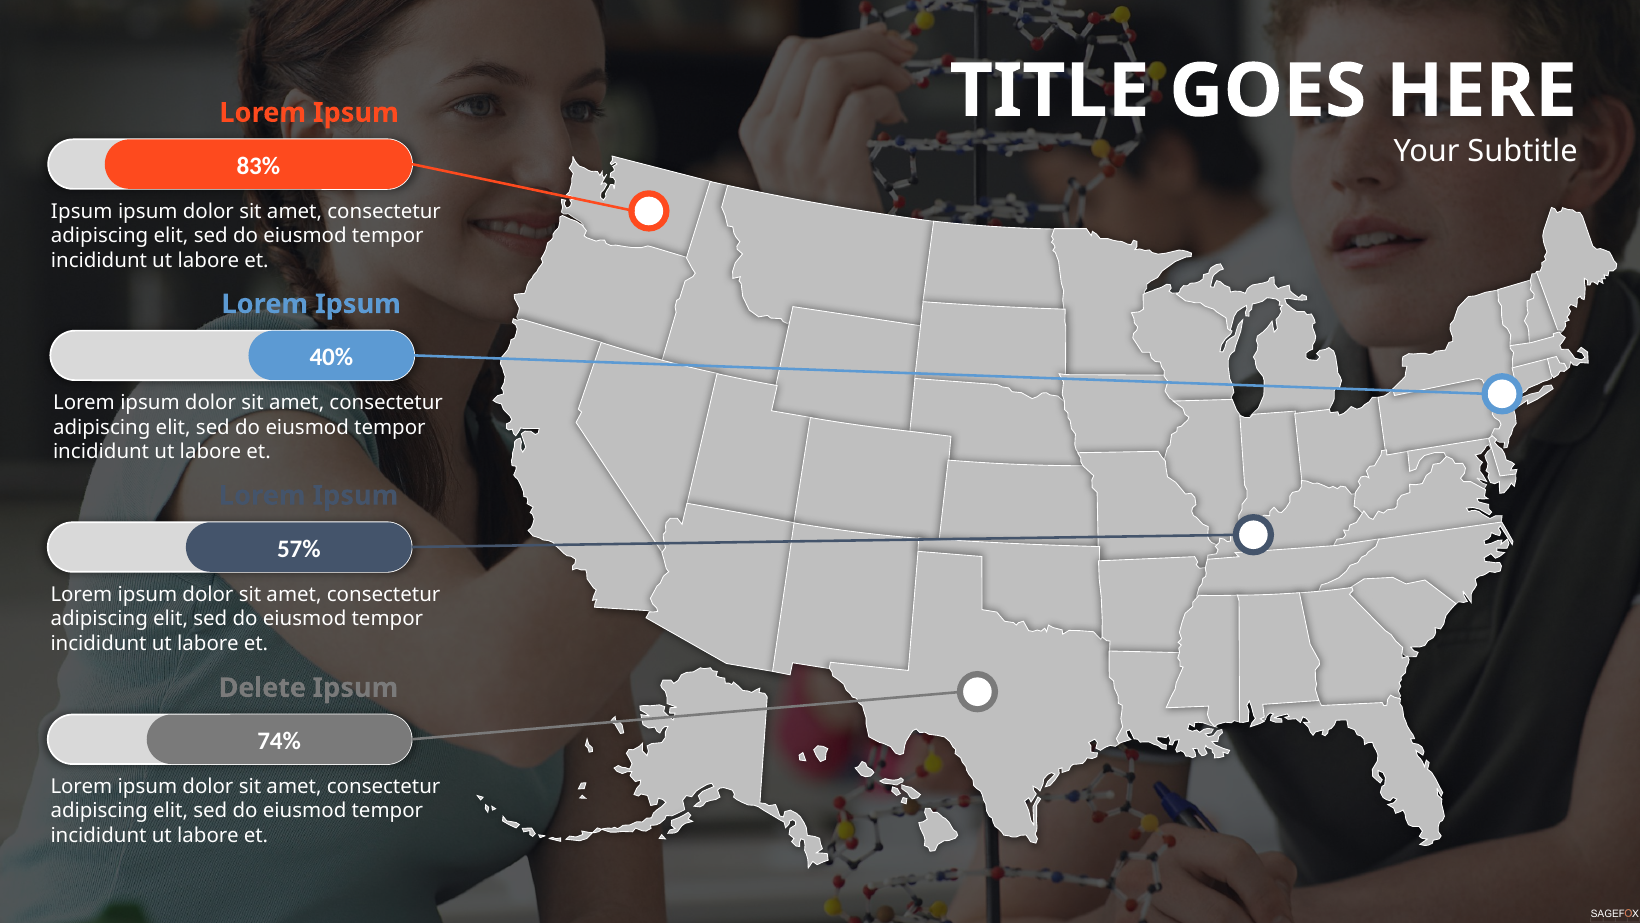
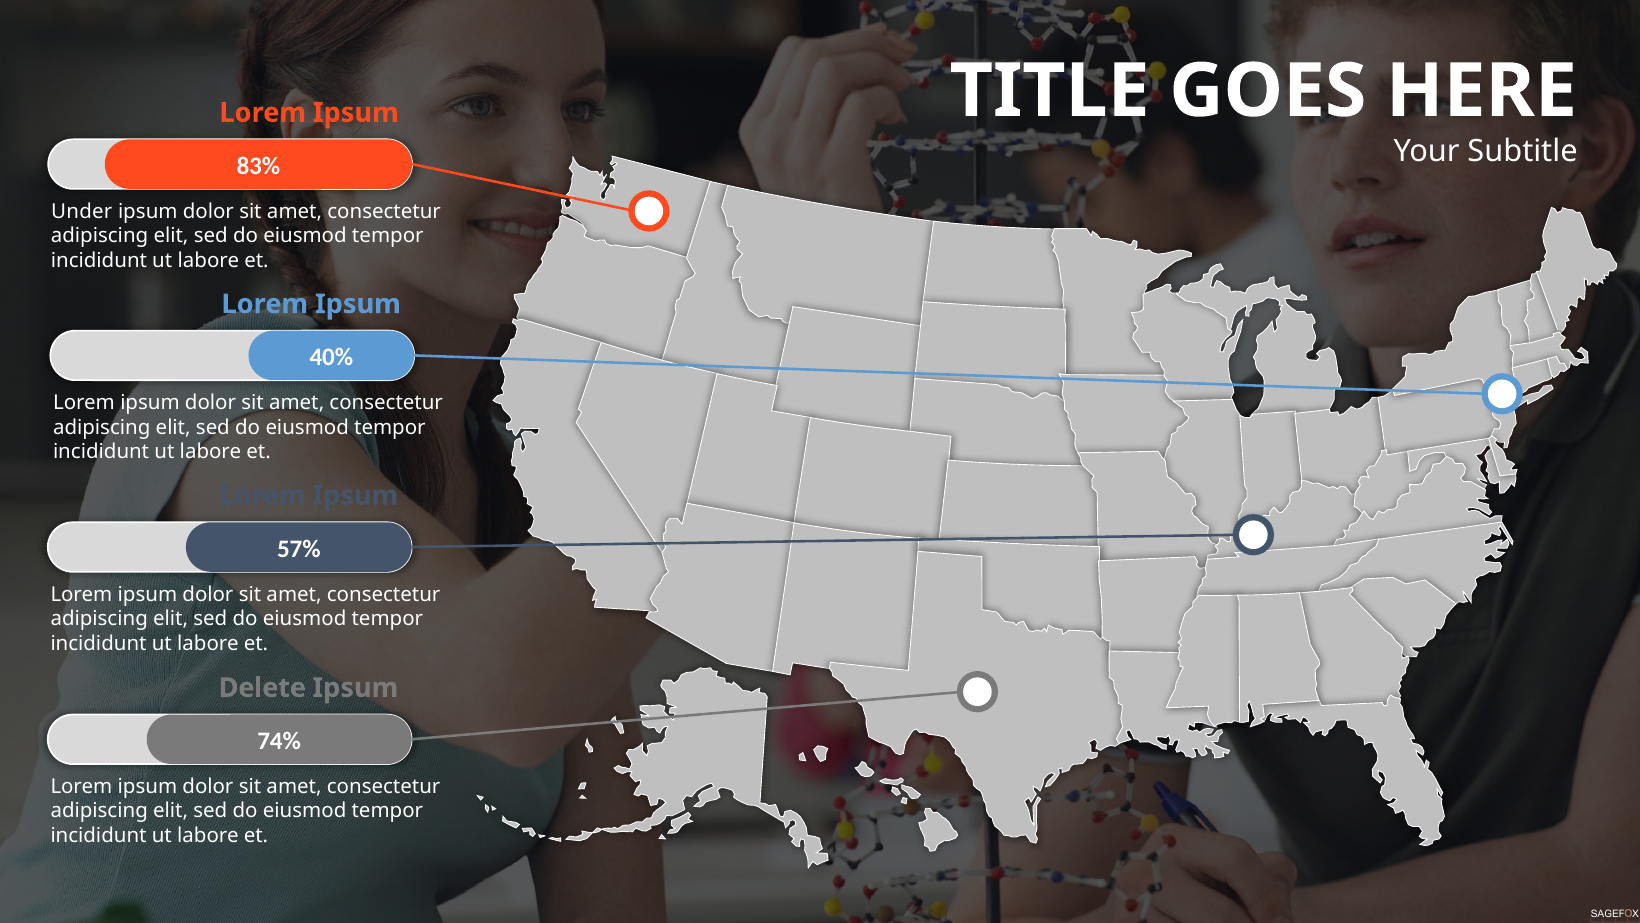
Ipsum at (82, 211): Ipsum -> Under
